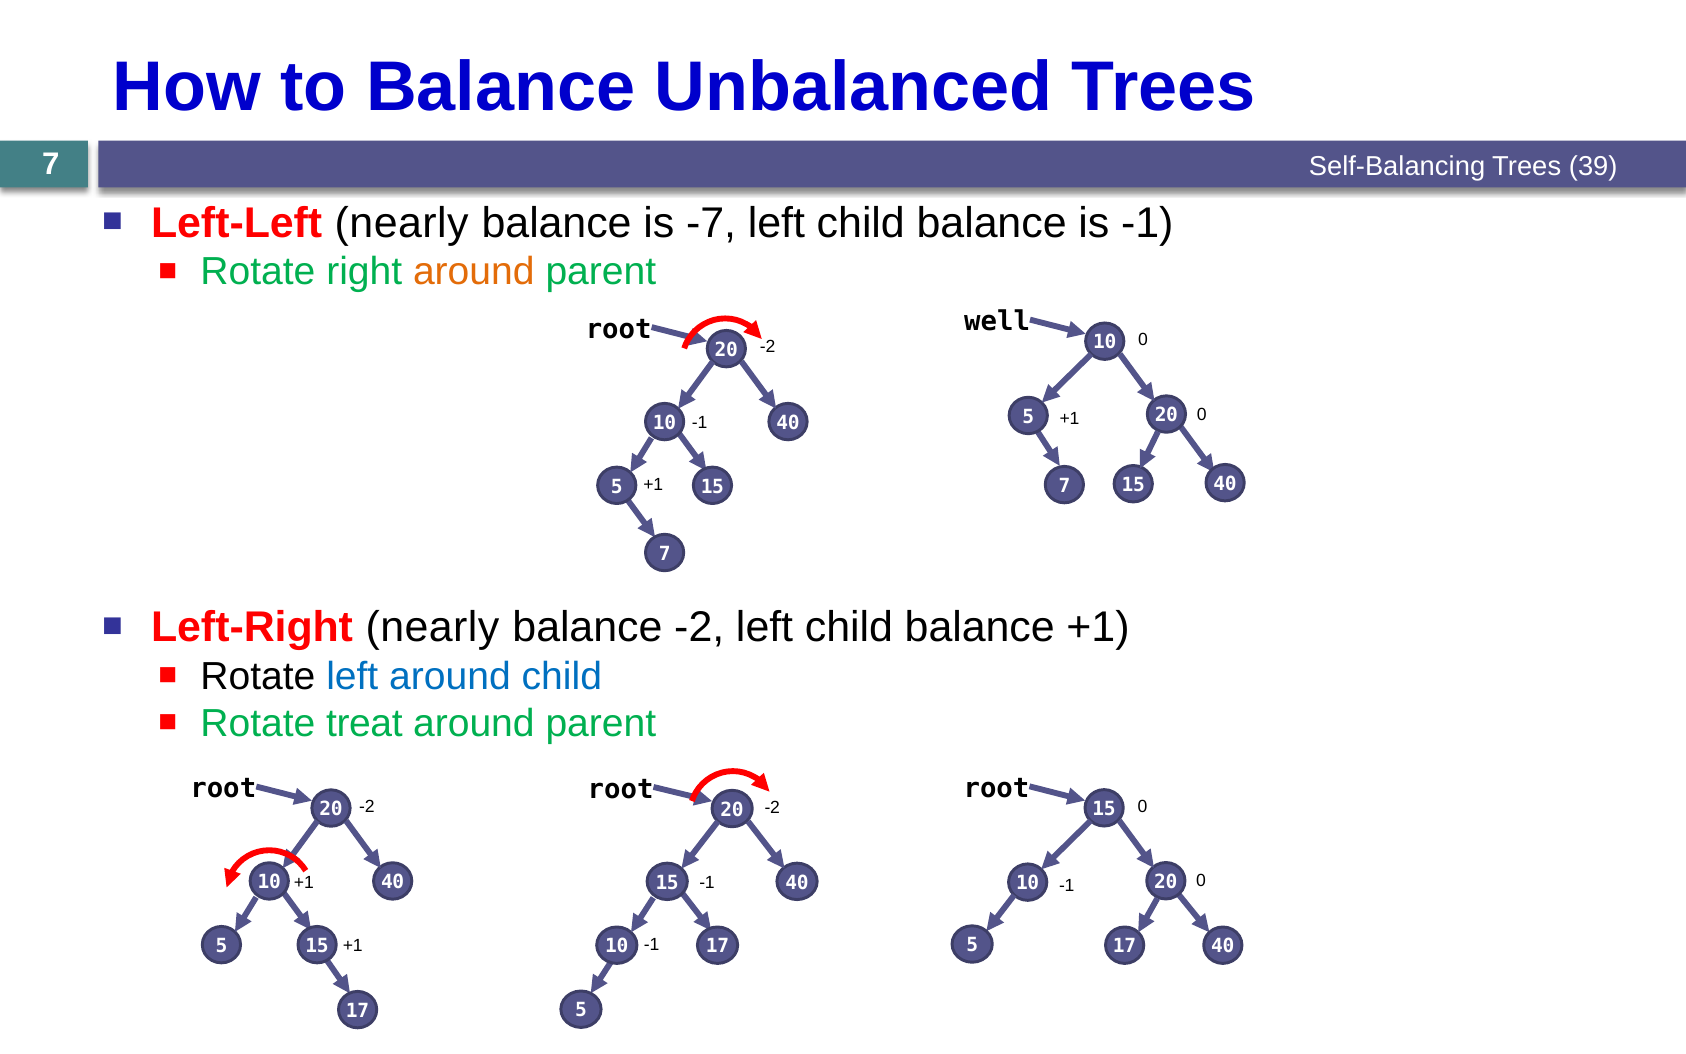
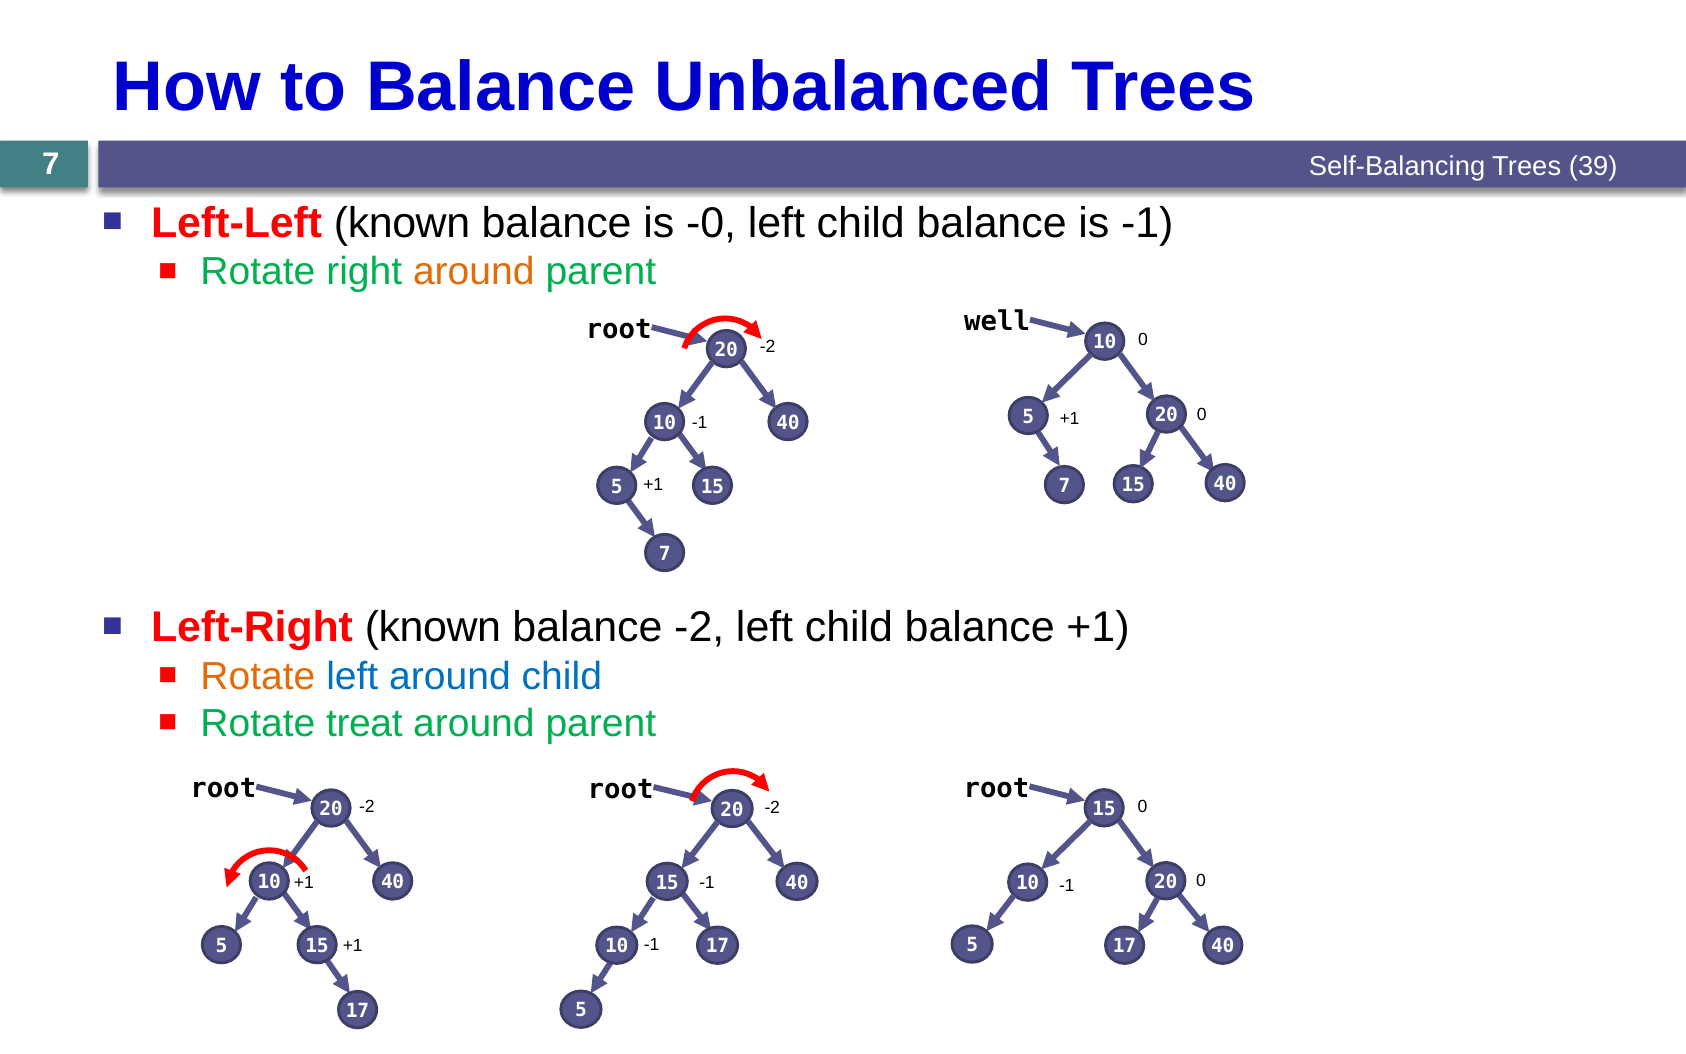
Left-Left nearly: nearly -> known
-7: -7 -> -0
Left-Right nearly: nearly -> known
Rotate at (258, 676) colour: black -> orange
